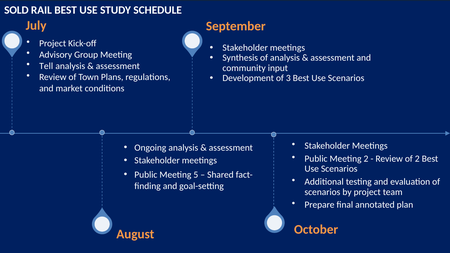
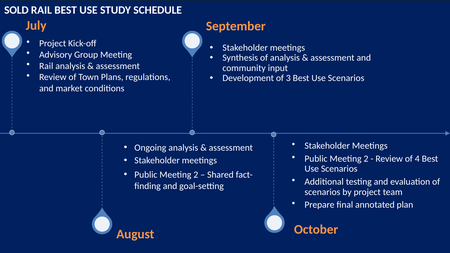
Tell at (46, 66): Tell -> Rail
of 2: 2 -> 4
5 at (196, 175): 5 -> 2
